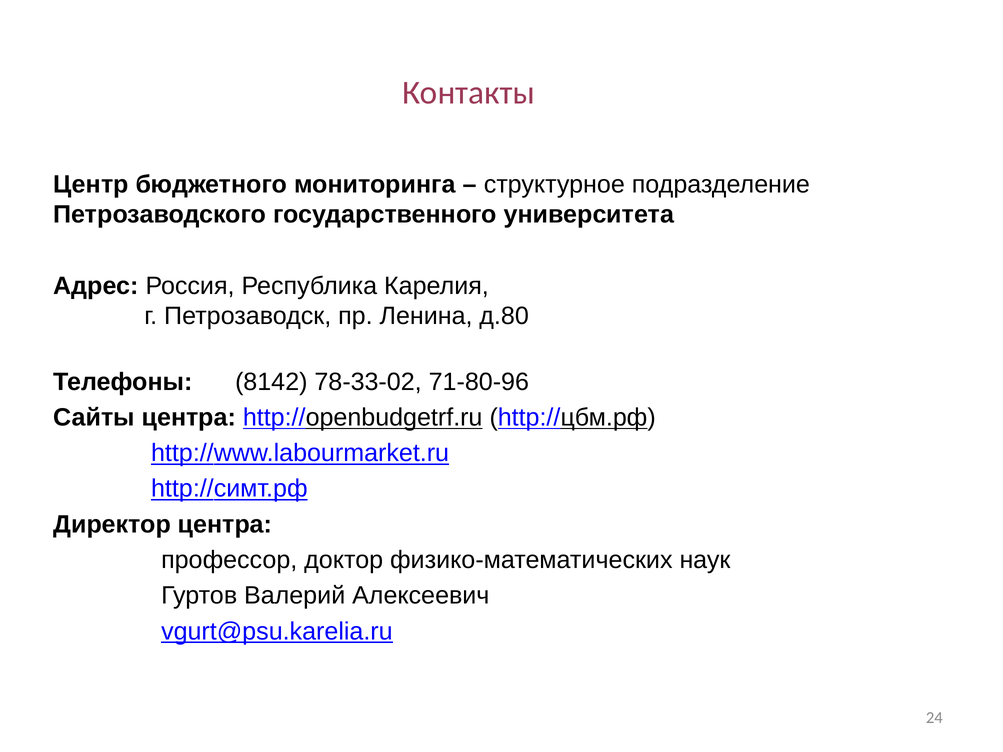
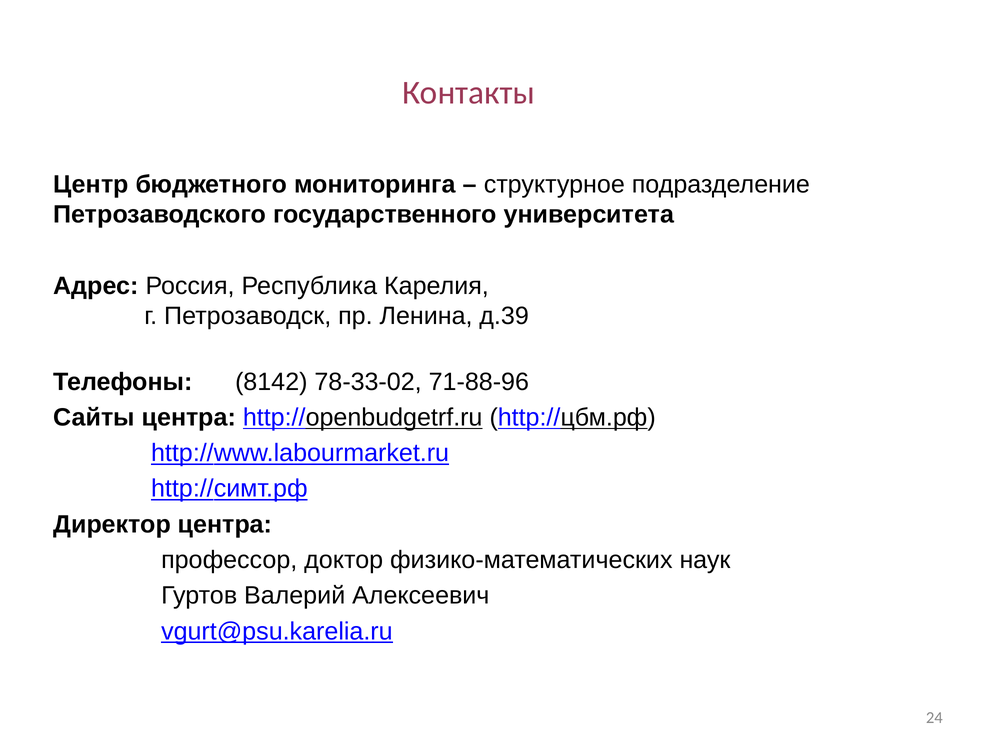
д.80: д.80 -> д.39
71-80-96: 71-80-96 -> 71-88-96
